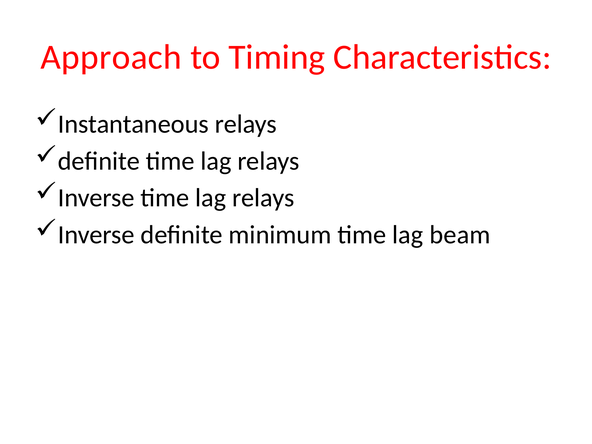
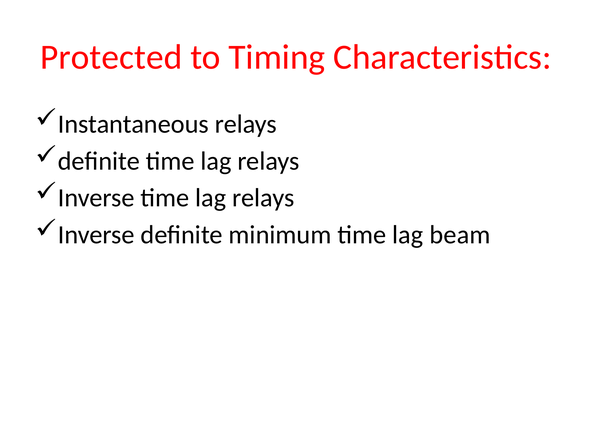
Approach: Approach -> Protected
